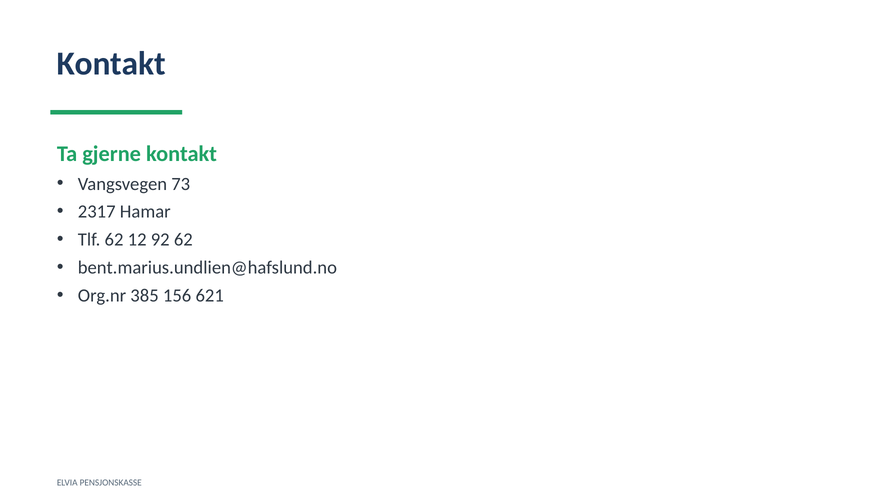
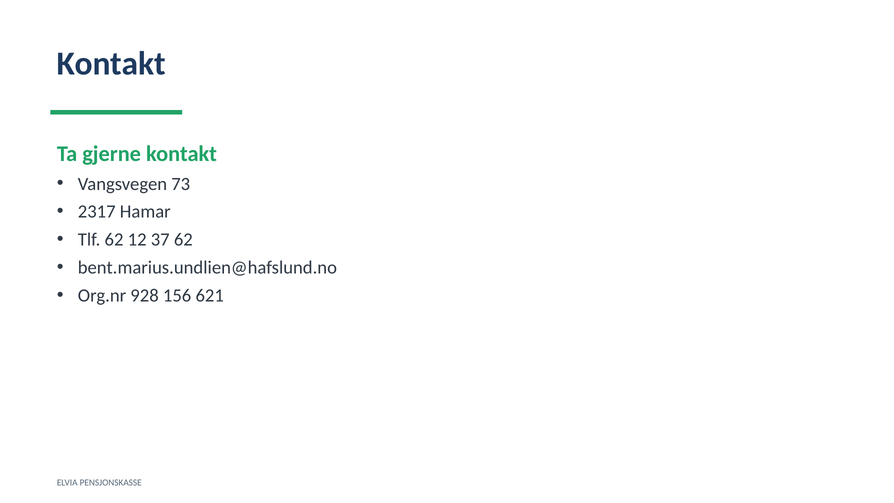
92: 92 -> 37
385: 385 -> 928
